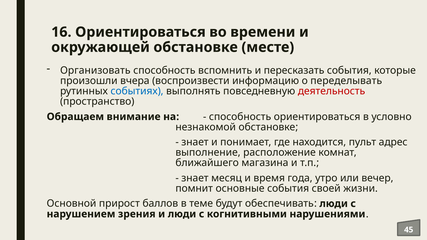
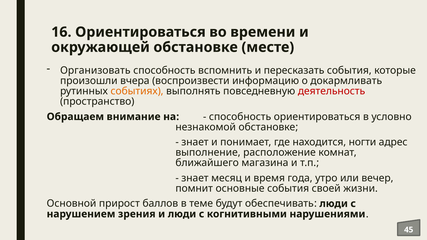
переделывать: переделывать -> докармливать
событиях colour: blue -> orange
пульт: пульт -> ногти
